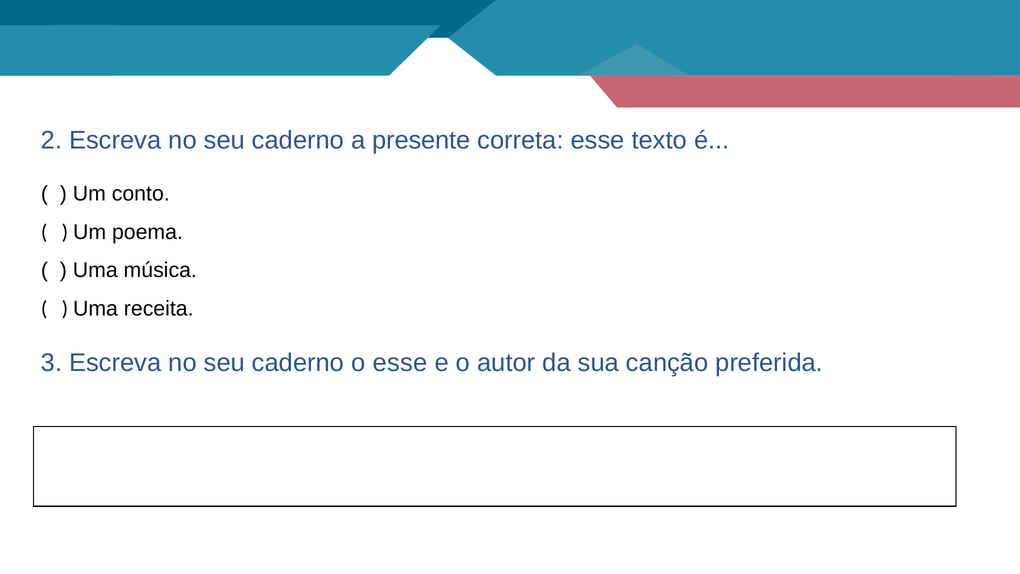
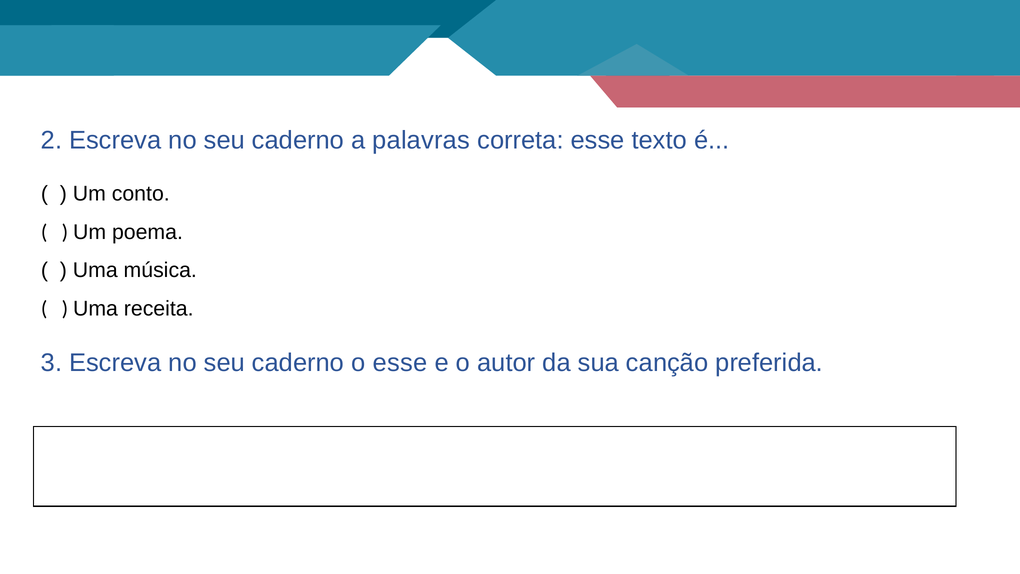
presente: presente -> palavras
